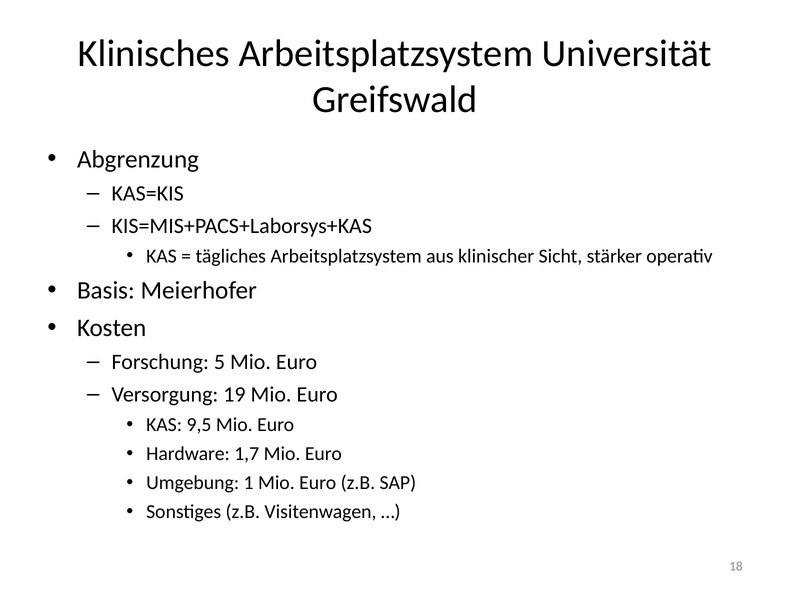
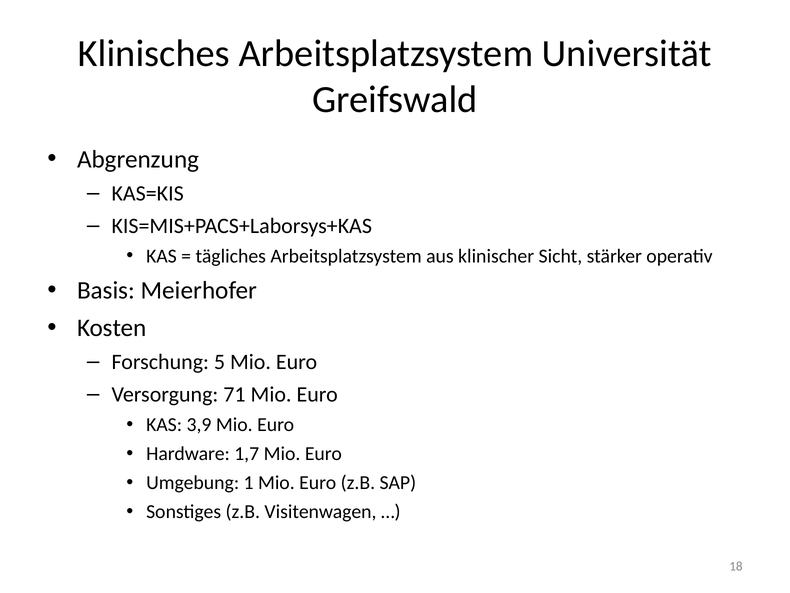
19: 19 -> 71
9,5: 9,5 -> 3,9
